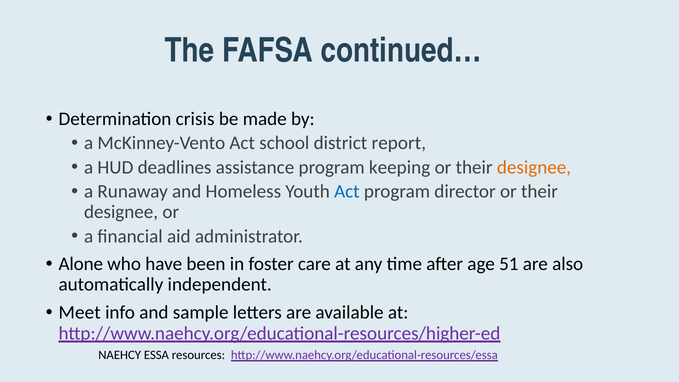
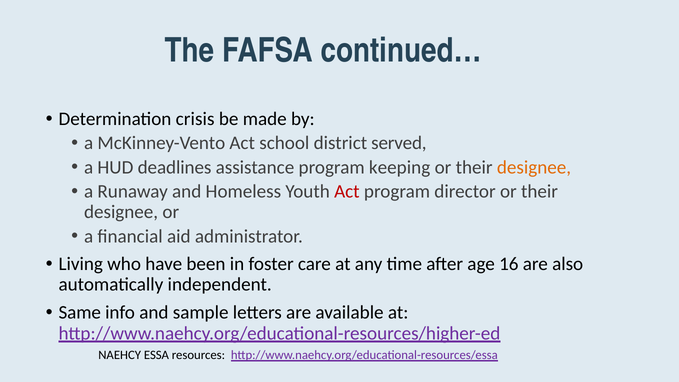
report: report -> served
Act at (347, 191) colour: blue -> red
Alone: Alone -> Living
51: 51 -> 16
Meet: Meet -> Same
